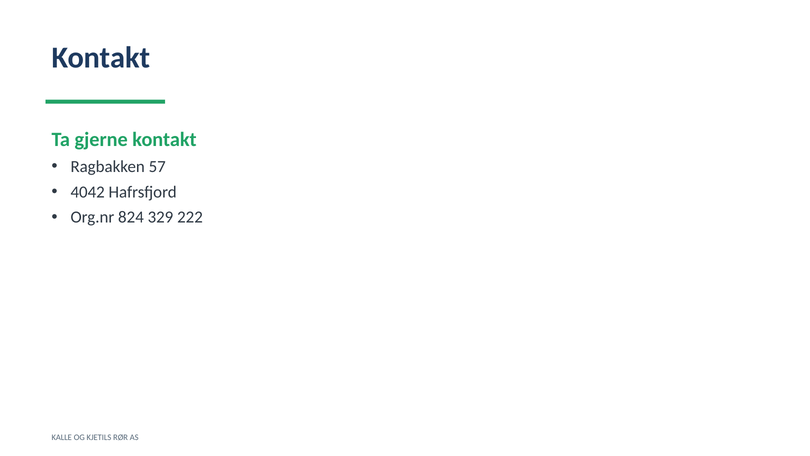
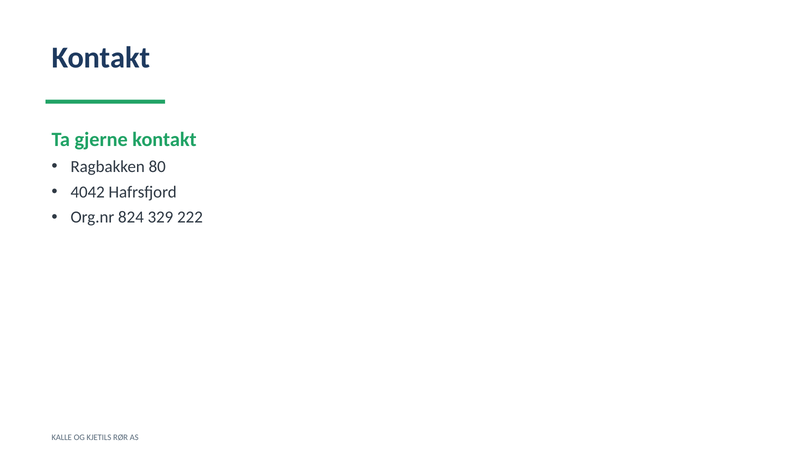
57: 57 -> 80
